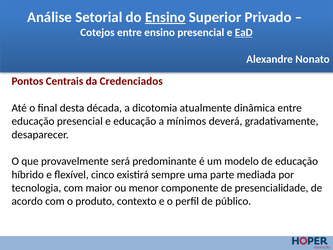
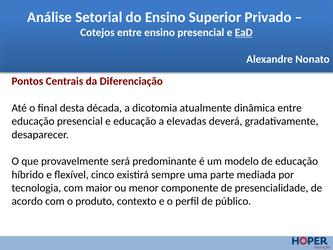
Ensino at (165, 17) underline: present -> none
Credenciados: Credenciados -> Diferenciação
mínimos: mínimos -> elevadas
